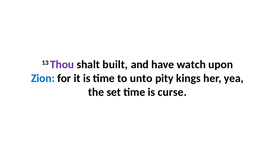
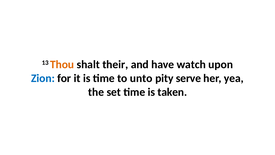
Thou colour: purple -> orange
built: built -> their
kings: kings -> serve
curse: curse -> taken
